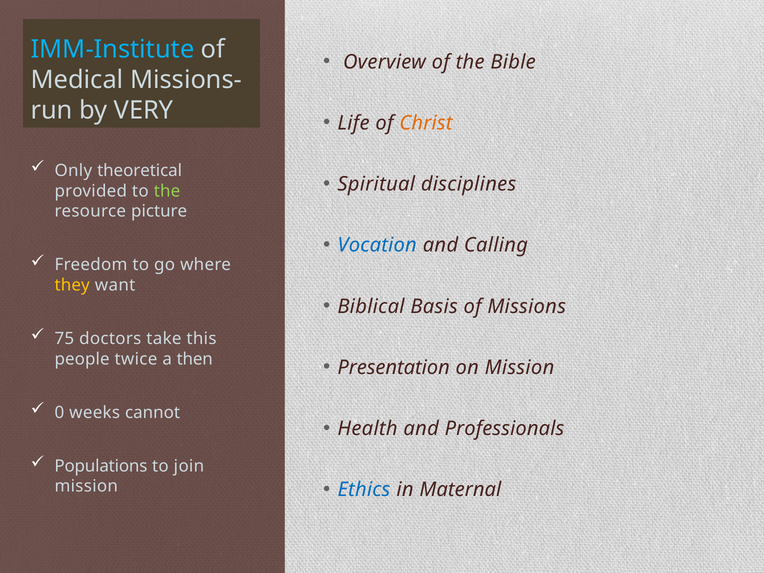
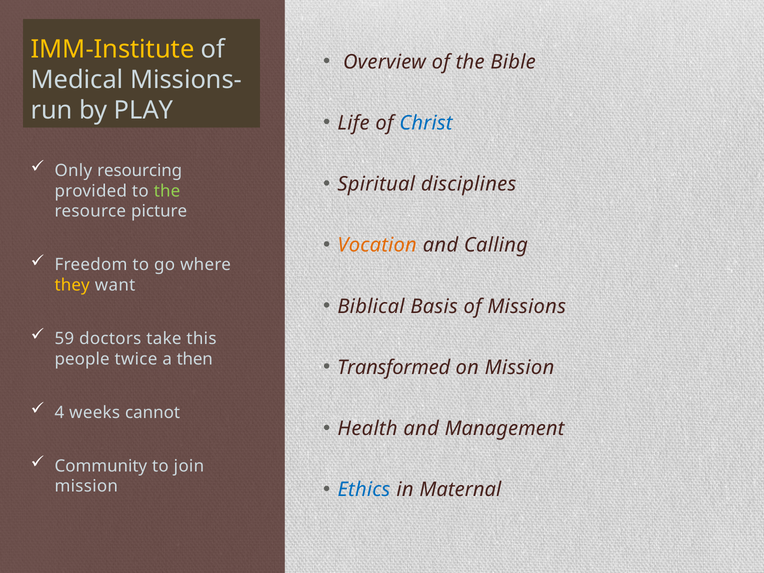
IMM-Institute colour: light blue -> yellow
VERY: VERY -> PLAY
Christ colour: orange -> blue
theoretical: theoretical -> resourcing
Vocation colour: blue -> orange
75: 75 -> 59
Presentation: Presentation -> Transformed
0: 0 -> 4
Professionals: Professionals -> Management
Populations: Populations -> Community
